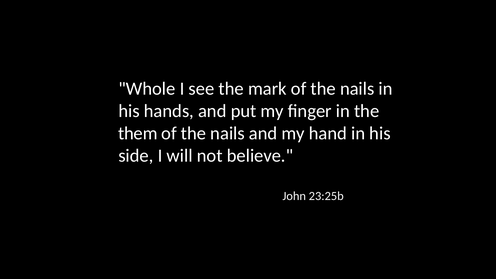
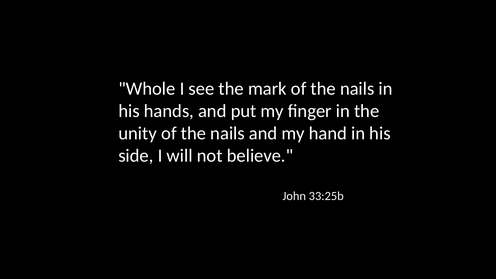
them: them -> unity
23:25b: 23:25b -> 33:25b
